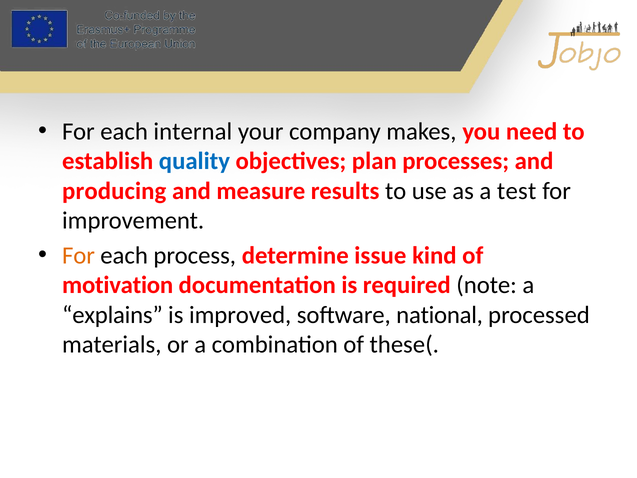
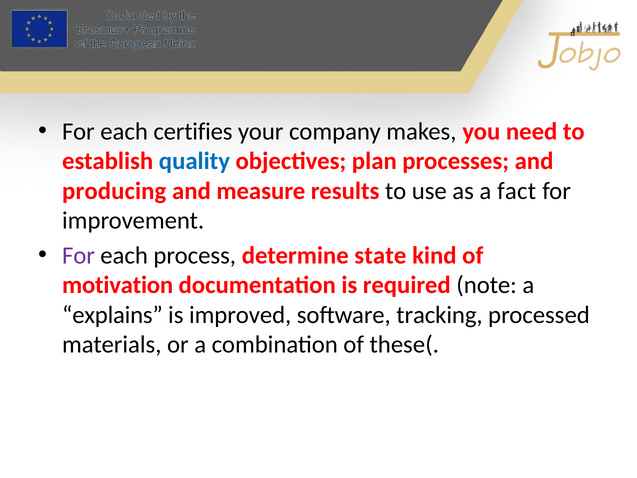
internal: internal -> certifies
test: test -> fact
For at (78, 255) colour: orange -> purple
issue: issue -> state
national: national -> tracking
